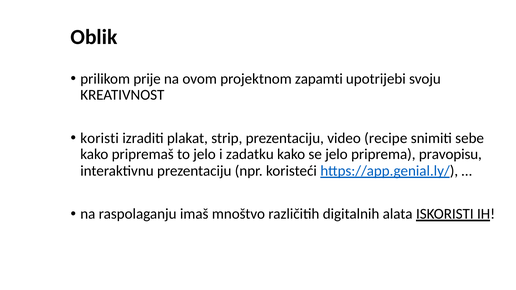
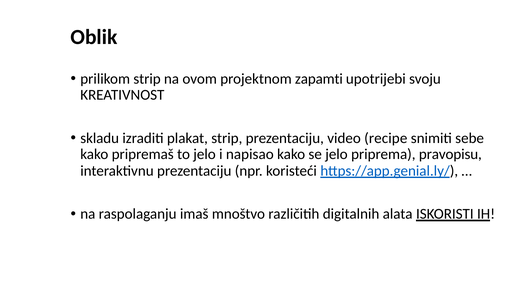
prilikom prije: prije -> strip
koristi: koristi -> skladu
zadatku: zadatku -> napisao
